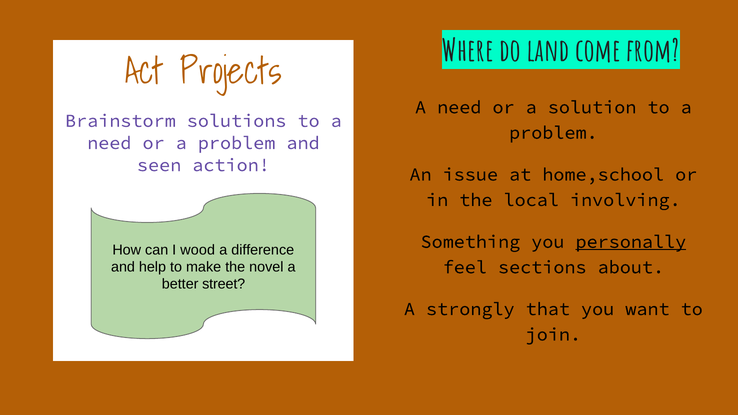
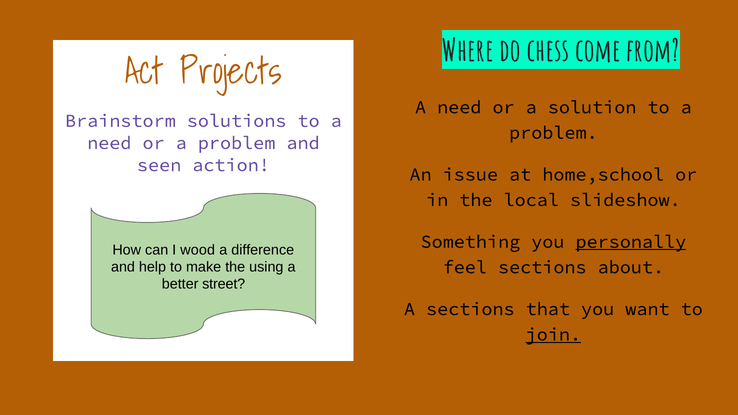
land: land -> chess
involving: involving -> slideshow
novel: novel -> using
A strongly: strongly -> sections
join underline: none -> present
